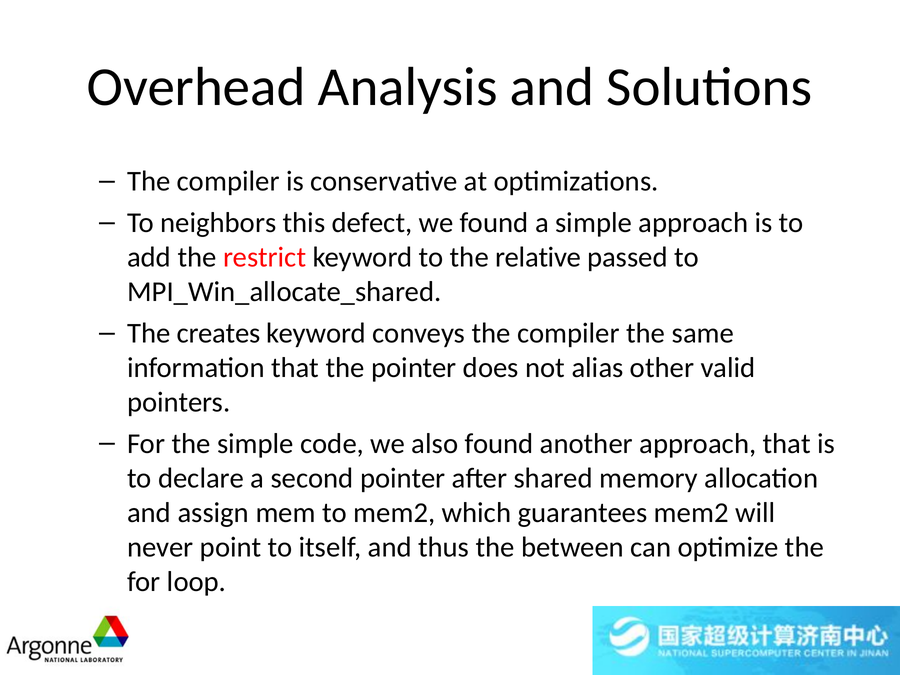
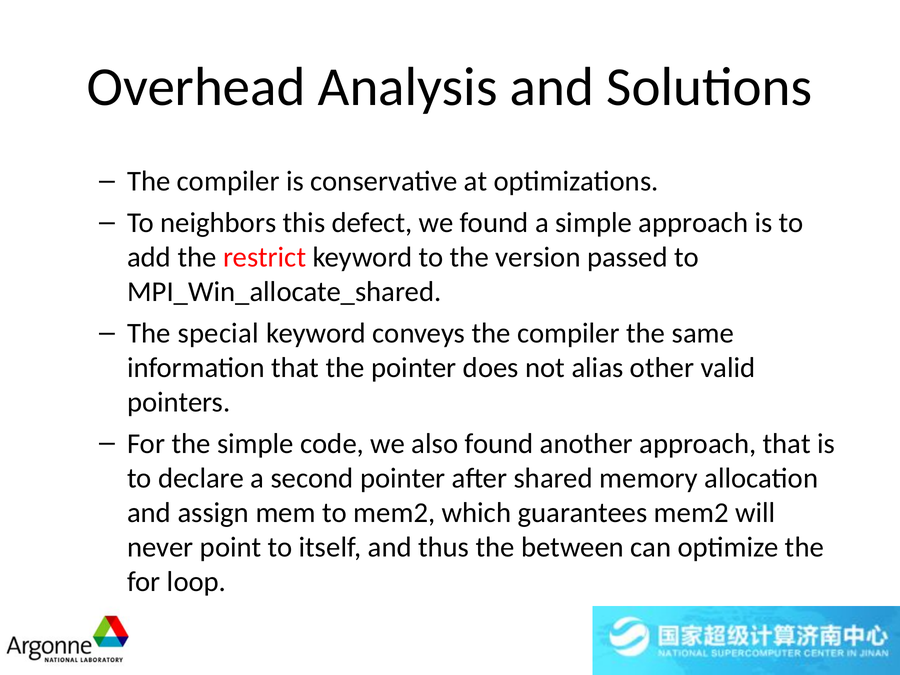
relative: relative -> version
creates: creates -> special
